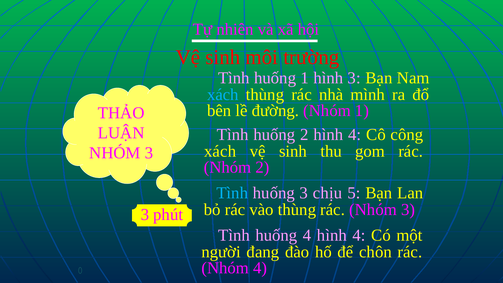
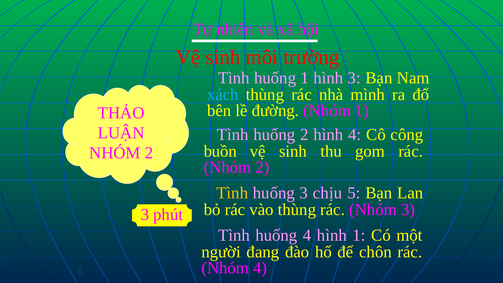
xách at (220, 151): xách -> buồn
3 at (149, 153): 3 -> 2
Tình at (232, 193) colour: light blue -> yellow
4 hình 4: 4 -> 1
